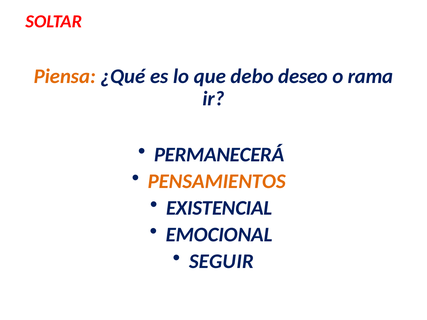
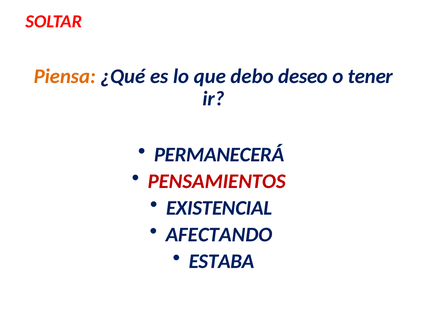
rama: rama -> tener
PENSAMIENTOS colour: orange -> red
EMOCIONAL: EMOCIONAL -> AFECTANDO
SEGUIR: SEGUIR -> ESTABA
